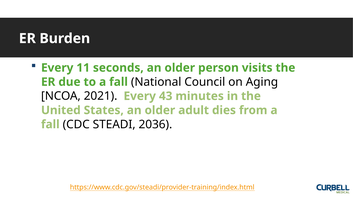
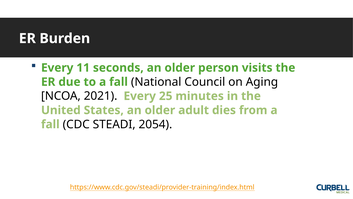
43: 43 -> 25
2036: 2036 -> 2054
